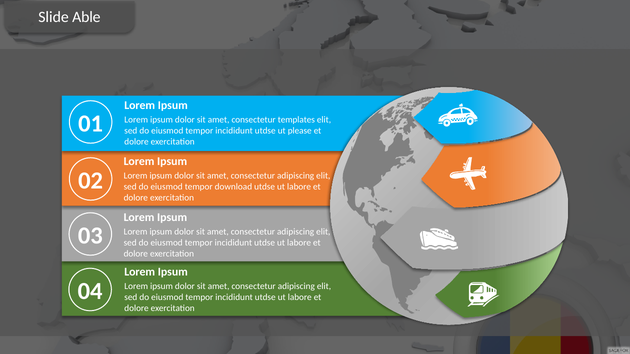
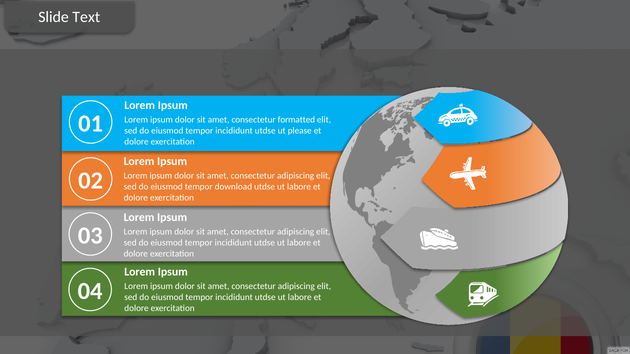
Able: Able -> Text
templates: templates -> formatted
